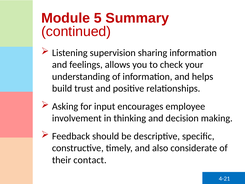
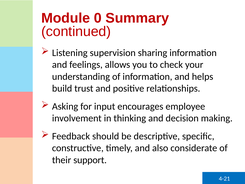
5: 5 -> 0
contact: contact -> support
